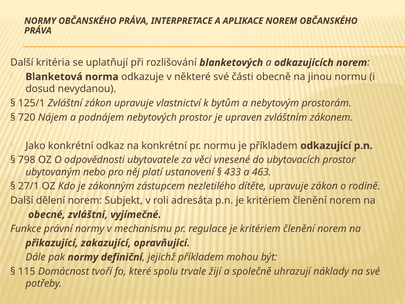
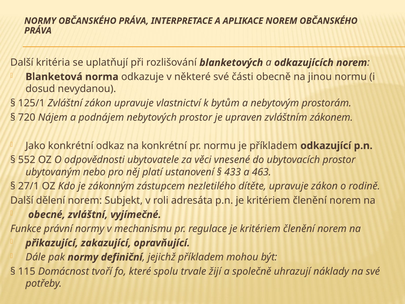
798: 798 -> 552
